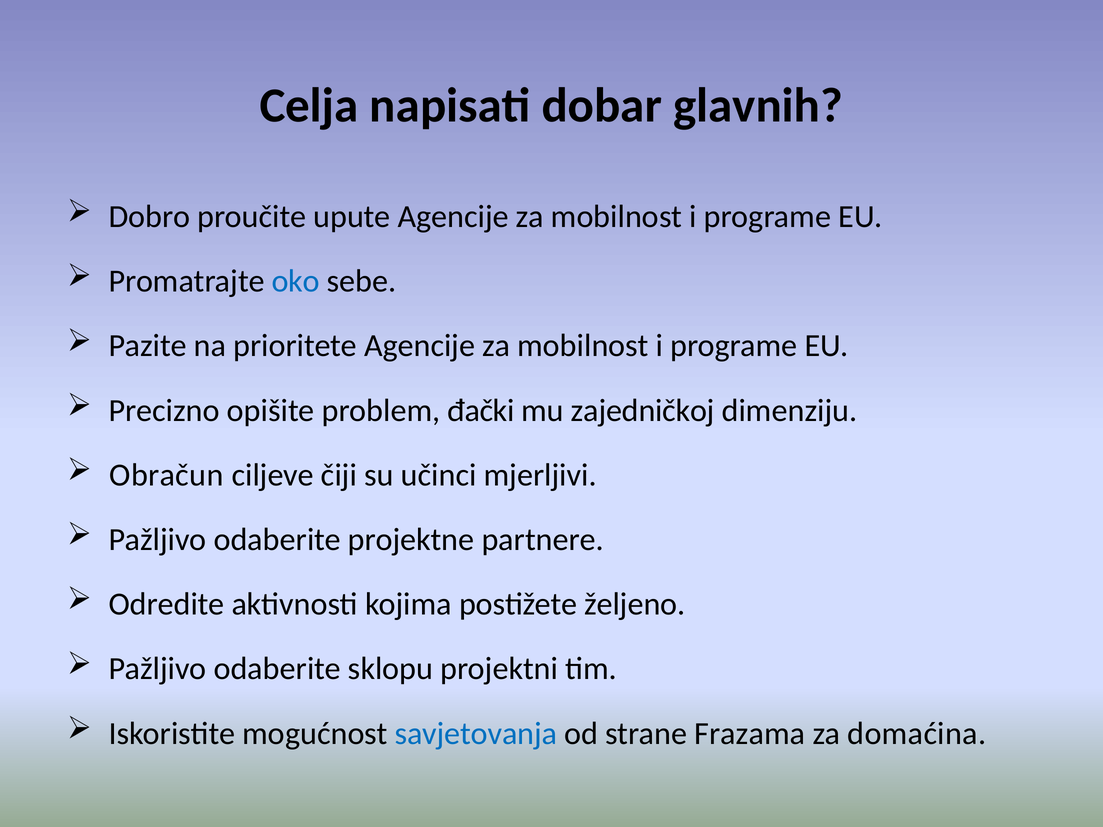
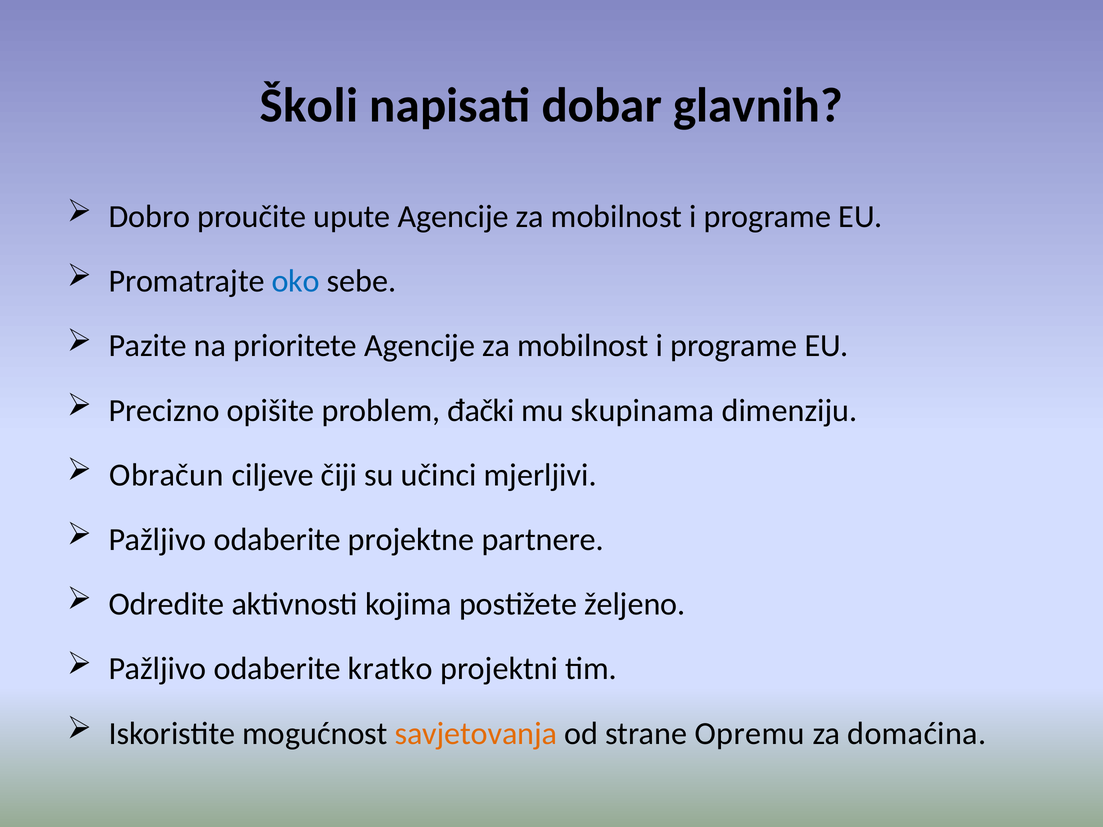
Celja: Celja -> Školi
zajedničkoj: zajedničkoj -> skupinama
sklopu: sklopu -> kratko
savjetovanja colour: blue -> orange
Frazama: Frazama -> Opremu
